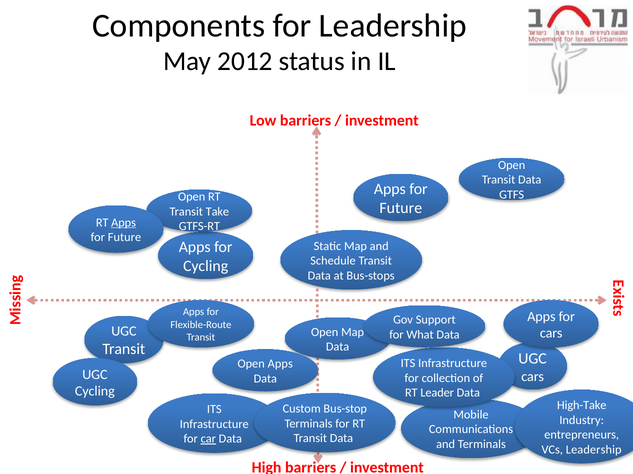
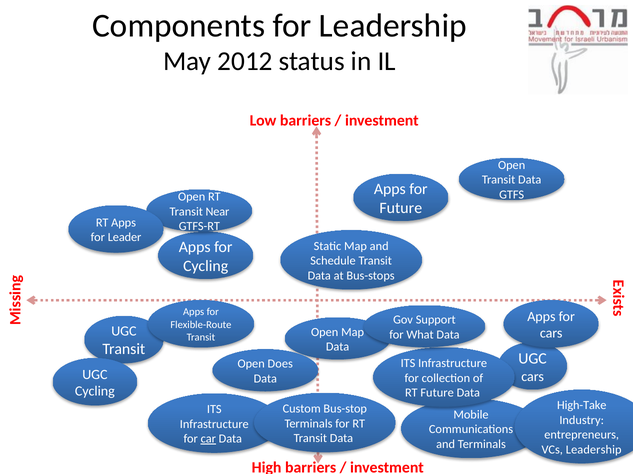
Take: Take -> Near
Apps at (124, 223) underline: present -> none
Future at (124, 238): Future -> Leader
Open Apps: Apps -> Does
RT Leader: Leader -> Future
